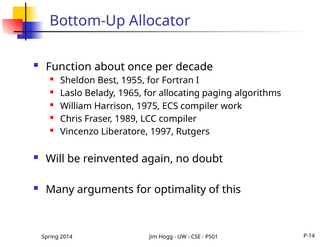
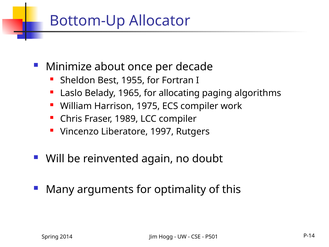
Function: Function -> Minimize
